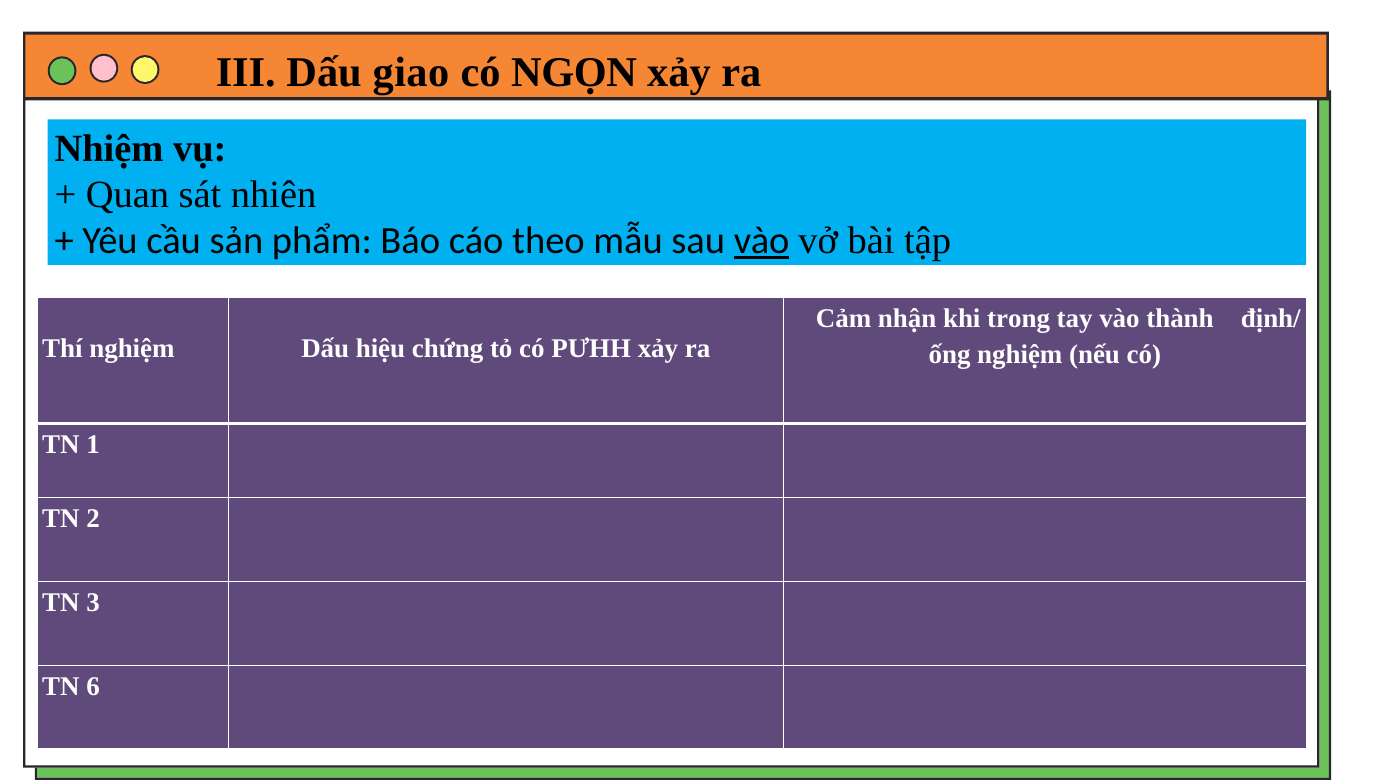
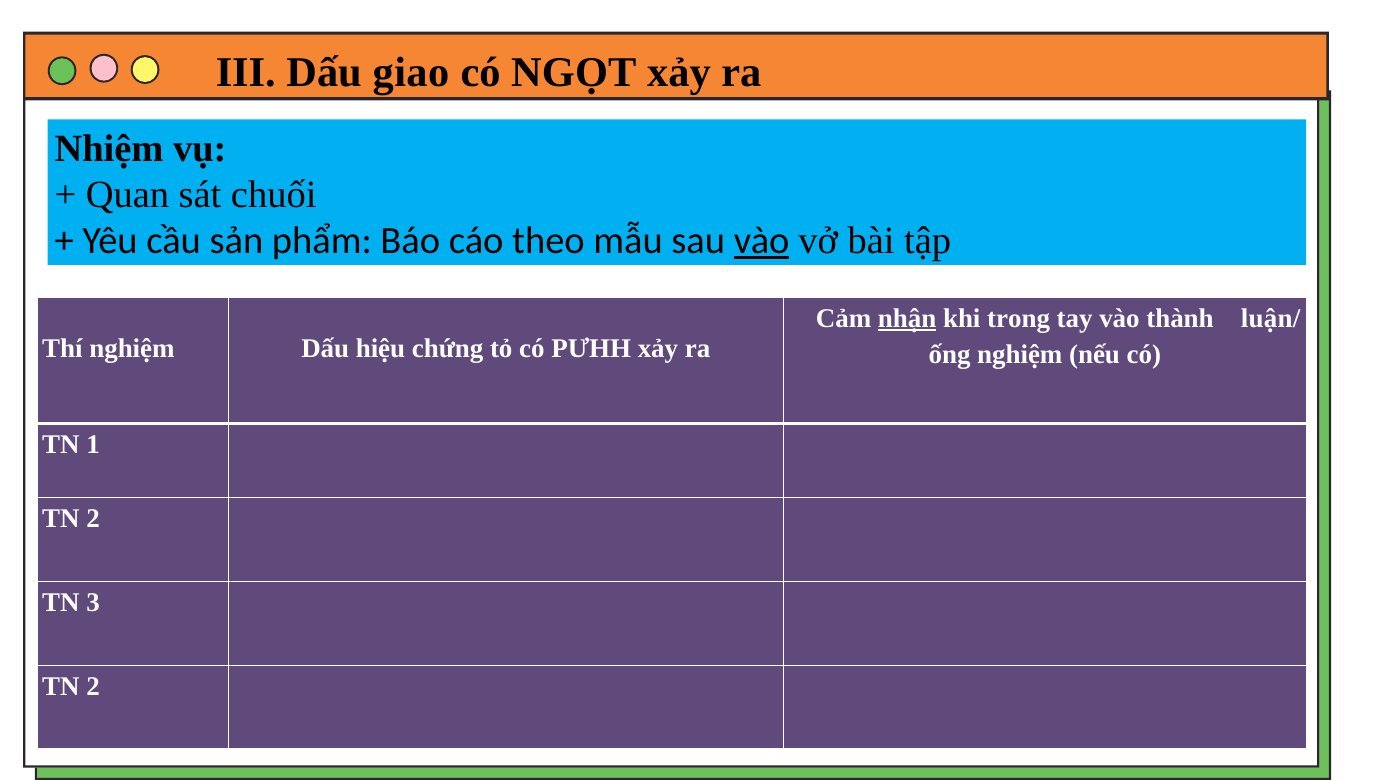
NGỌN: NGỌN -> NGỌT
nhiên: nhiên -> chuối
nhận underline: none -> present
định/: định/ -> luận/
6 at (93, 686): 6 -> 2
